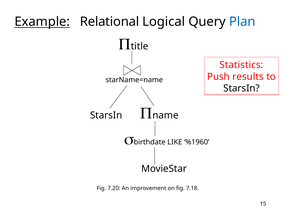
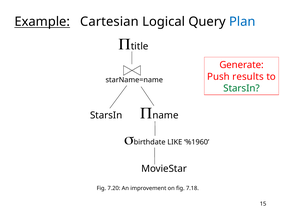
Relational: Relational -> Cartesian
Statistics: Statistics -> Generate
StarsIn at (242, 88) colour: black -> green
